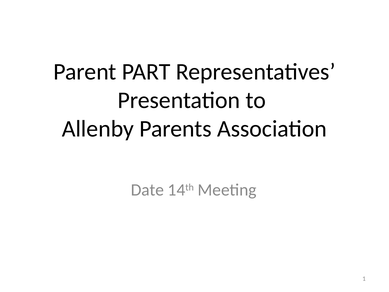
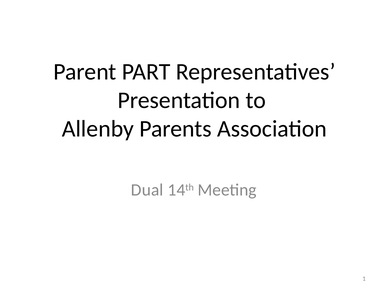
Date: Date -> Dual
